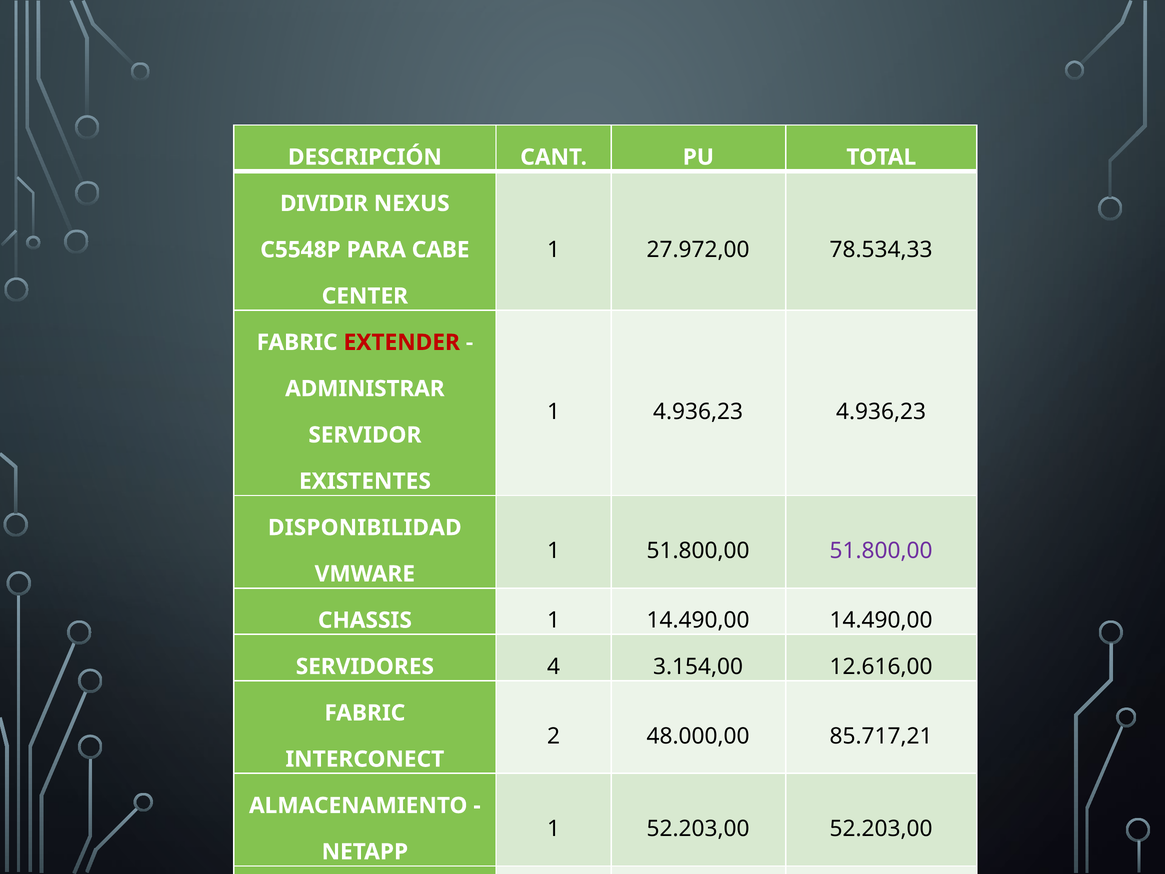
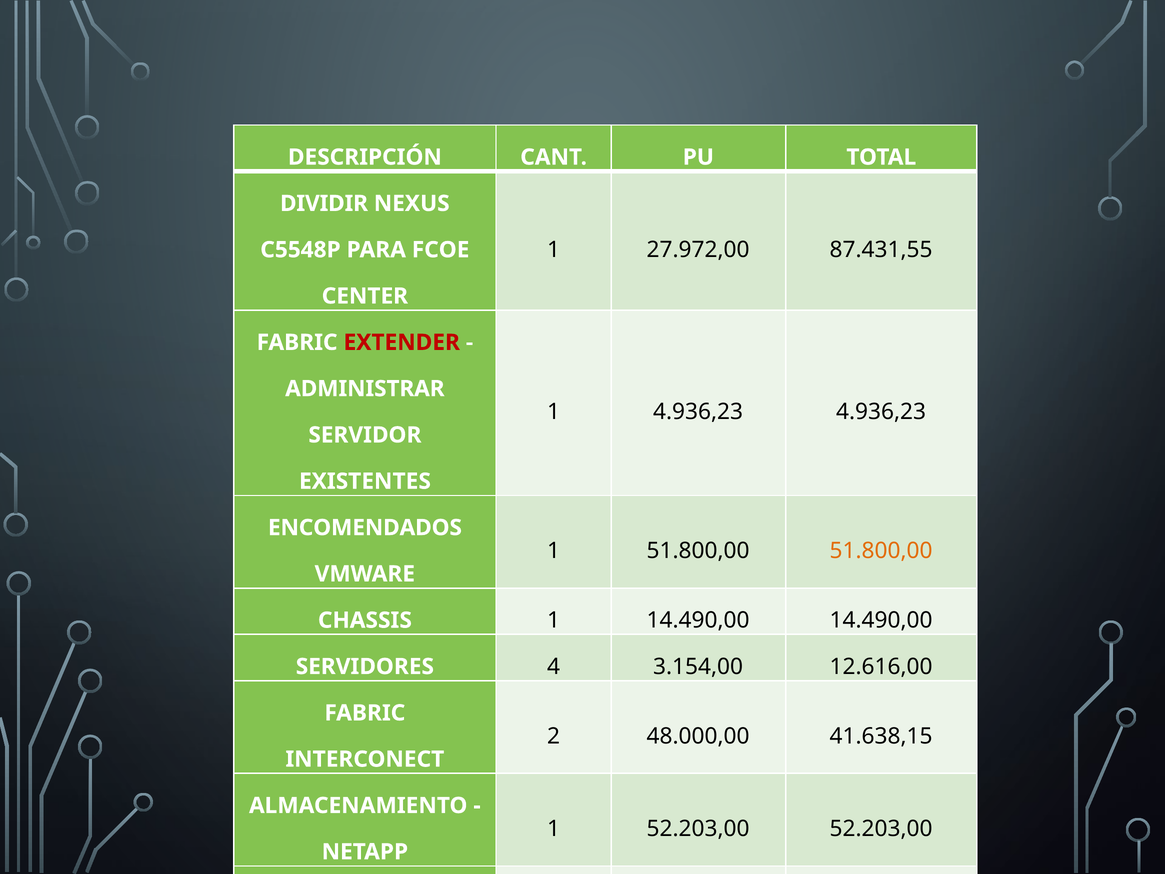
78.534,33: 78.534,33 -> 87.431,55
CABE: CABE -> FCOE
DISPONIBILIDAD: DISPONIBILIDAD -> ENCOMENDADOS
51.800,00 at (881, 551) colour: purple -> orange
85.717,21: 85.717,21 -> 41.638,15
